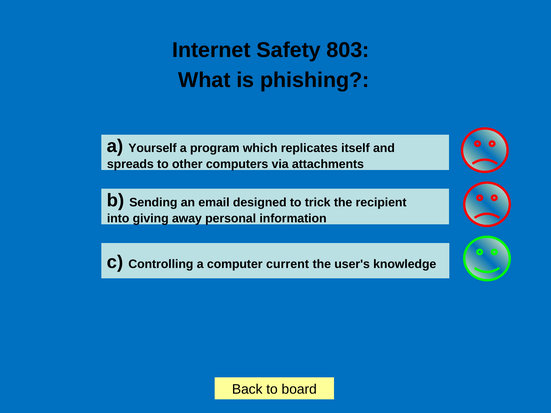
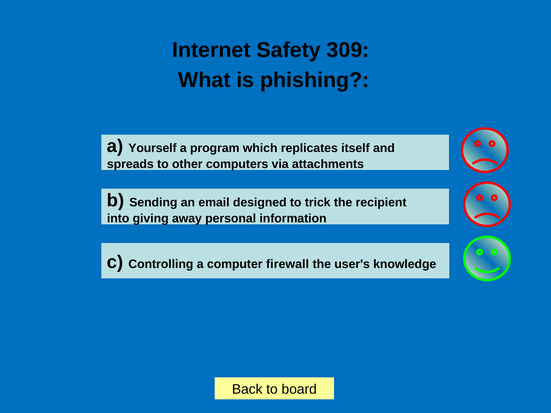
803: 803 -> 309
current: current -> firewall
